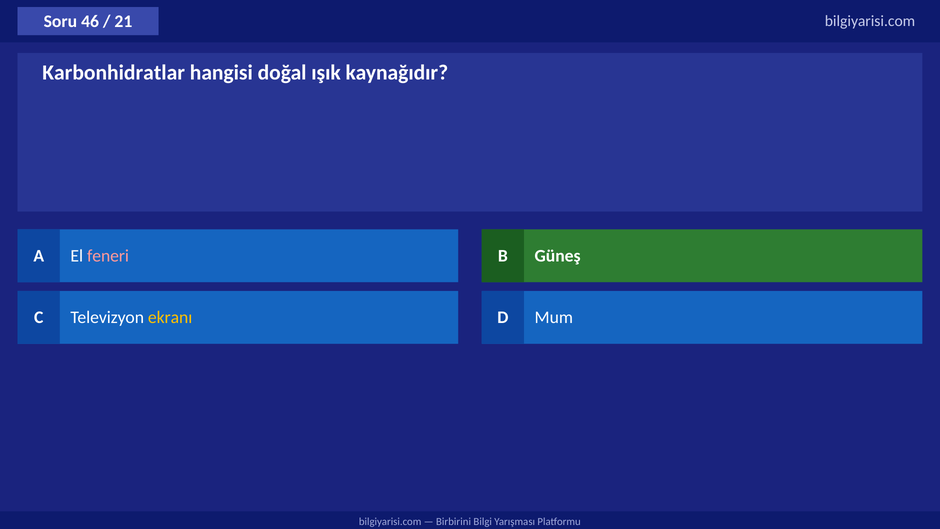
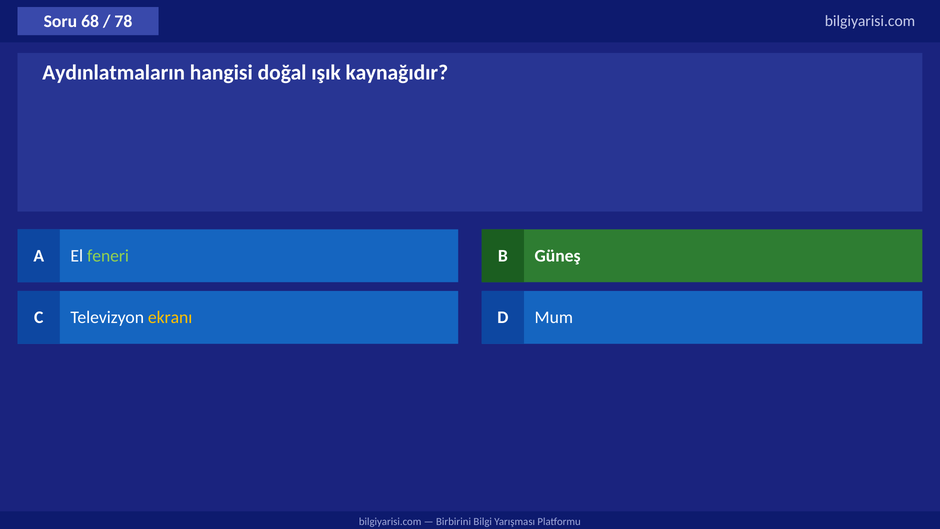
46: 46 -> 68
21: 21 -> 78
Karbonhidratlar: Karbonhidratlar -> Aydınlatmaların
feneri colour: pink -> light green
